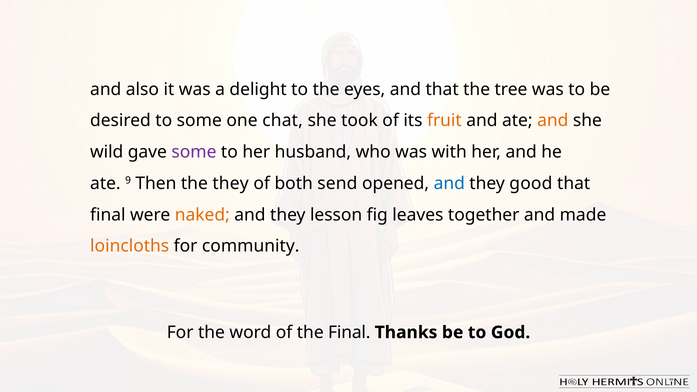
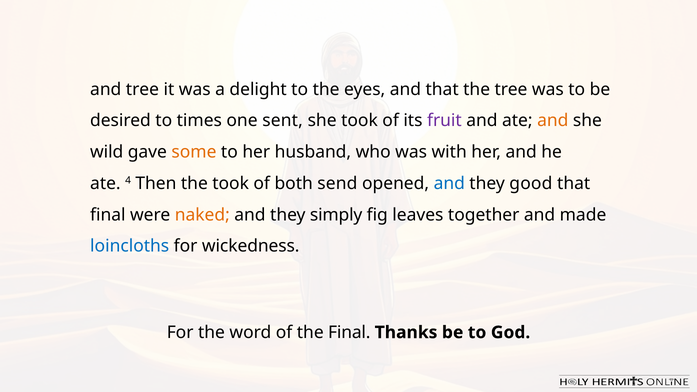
and also: also -> tree
to some: some -> times
chat: chat -> sent
fruit colour: orange -> purple
some at (194, 152) colour: purple -> orange
9: 9 -> 4
the they: they -> took
lesson: lesson -> simply
loincloths colour: orange -> blue
community: community -> wickedness
